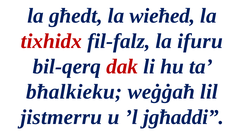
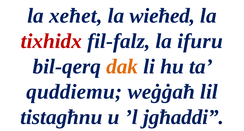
għedt: għedt -> xeħet
dak colour: red -> orange
bħalkieku: bħalkieku -> quddiemu
jistmerru: jistmerru -> tistagħnu
